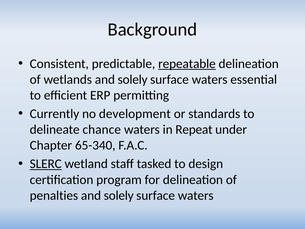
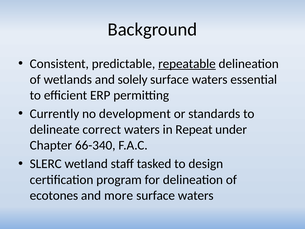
chance: chance -> correct
65-340: 65-340 -> 66-340
SLERC underline: present -> none
penalties: penalties -> ecotones
solely at (119, 195): solely -> more
